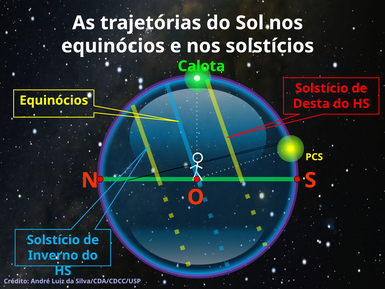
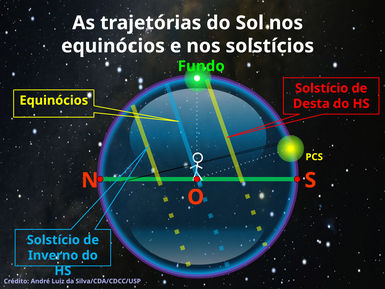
Calota: Calota -> Fundo
